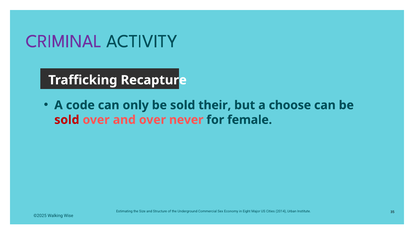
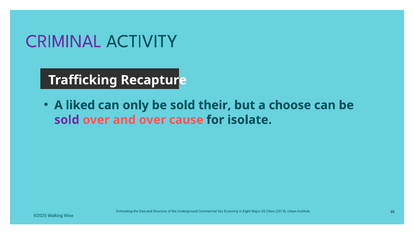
code: code -> liked
sold at (67, 120) colour: red -> purple
never: never -> cause
female: female -> isolate
